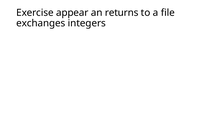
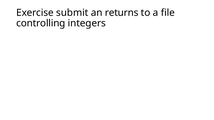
appear: appear -> submit
exchanges: exchanges -> controlling
